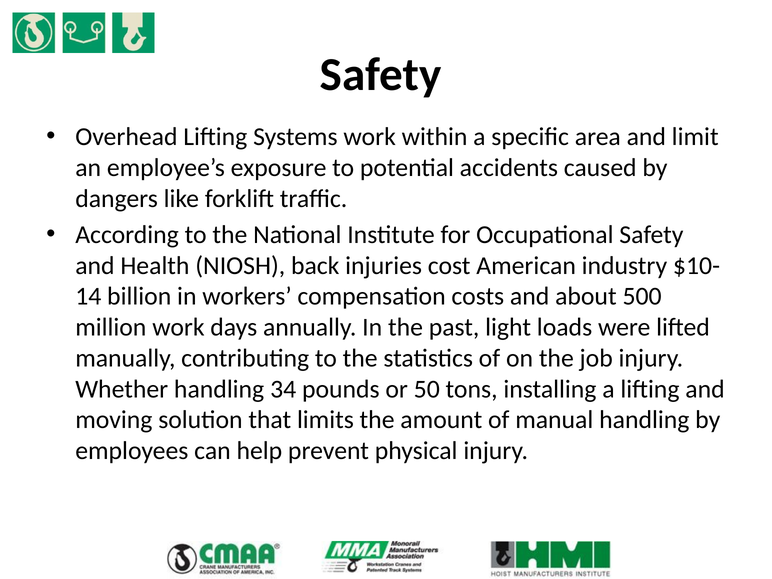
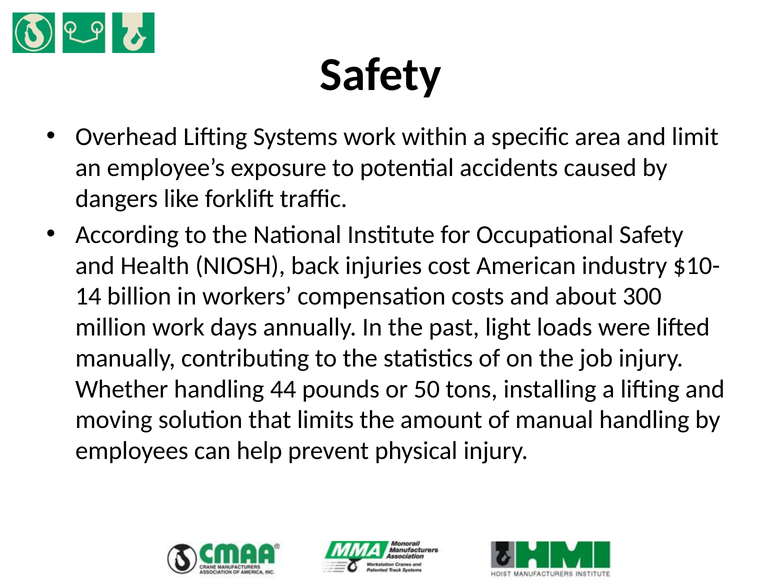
500: 500 -> 300
34: 34 -> 44
